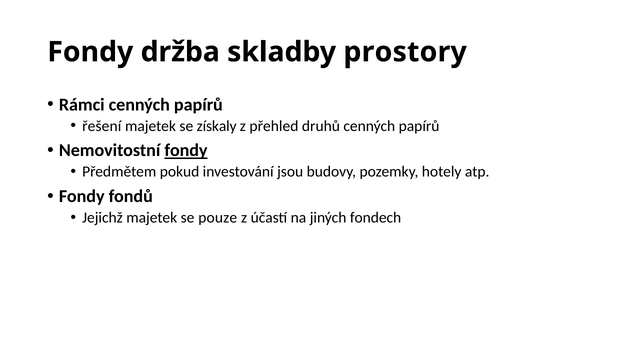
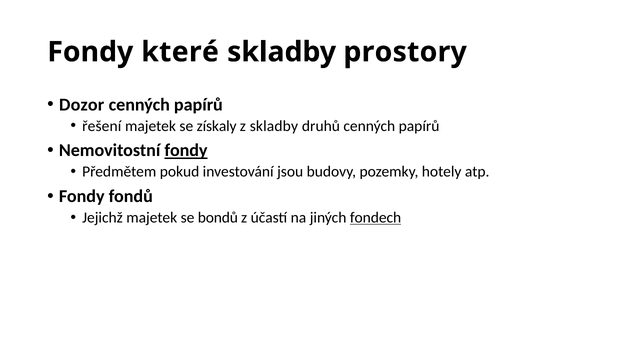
držba: držba -> které
Rámci: Rámci -> Dozor
z přehled: přehled -> skladby
pouze: pouze -> bondů
fondech underline: none -> present
